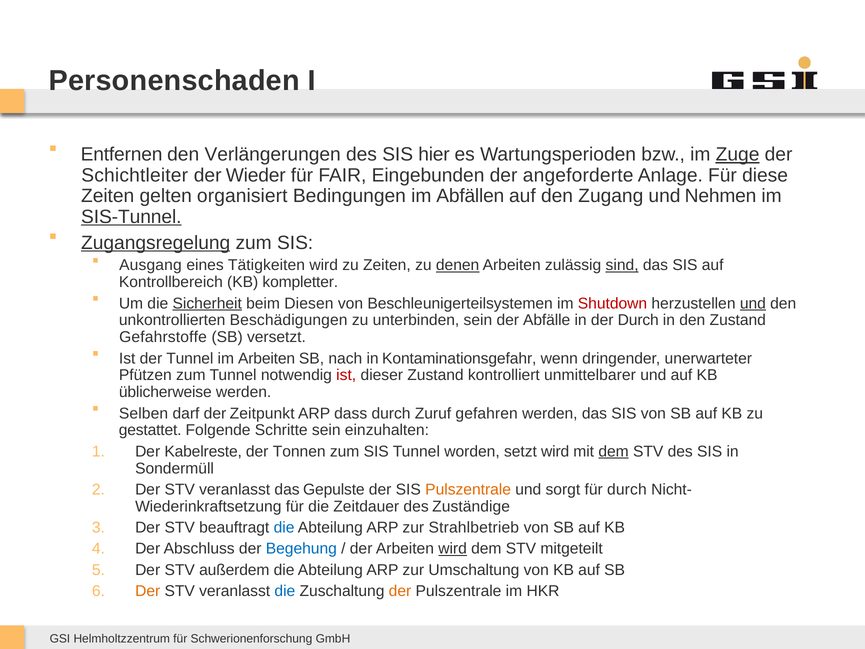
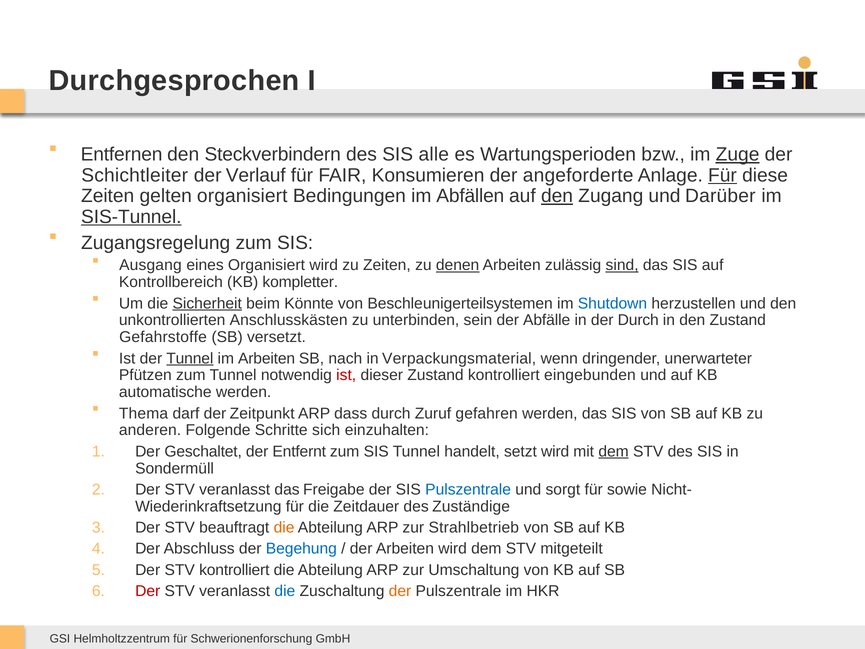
Personenschaden: Personenschaden -> Durchgesprochen
Verlängerungen: Verlängerungen -> Steckverbindern
hier: hier -> alle
Wieder: Wieder -> Verlauf
Eingebunden: Eingebunden -> Konsumieren
Für at (722, 175) underline: none -> present
den at (557, 196) underline: none -> present
Nehmen: Nehmen -> Darüber
Zugangsregelung underline: present -> none
eines Tätigkeiten: Tätigkeiten -> Organisiert
Diesen: Diesen -> Könnte
Shutdown colour: red -> blue
und at (753, 303) underline: present -> none
Beschädigungen: Beschädigungen -> Anschlusskästen
Tunnel at (190, 358) underline: none -> present
Kontaminationsgefahr: Kontaminationsgefahr -> Verpackungsmaterial
unmittelbarer: unmittelbarer -> eingebunden
üblicherweise: üblicherweise -> automatische
Selben: Selben -> Thema
gestattet: gestattet -> anderen
Schritte sein: sein -> sich
Kabelreste: Kabelreste -> Geschaltet
Tonnen: Tonnen -> Entfernt
worden: worden -> handelt
Gepulste: Gepulste -> Freigabe
Pulszentrale at (468, 489) colour: orange -> blue
für durch: durch -> sowie
die at (284, 527) colour: blue -> orange
wird at (453, 549) underline: present -> none
STV außerdem: außerdem -> kontrolliert
Der at (148, 591) colour: orange -> red
